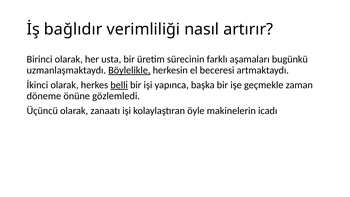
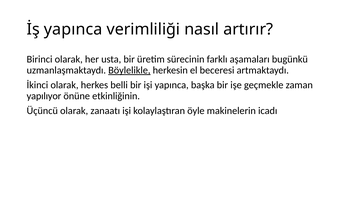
İş bağlıdır: bağlıdır -> yapınca
belli underline: present -> none
döneme: döneme -> yapılıyor
gözlemledi: gözlemledi -> etkinliğinin
